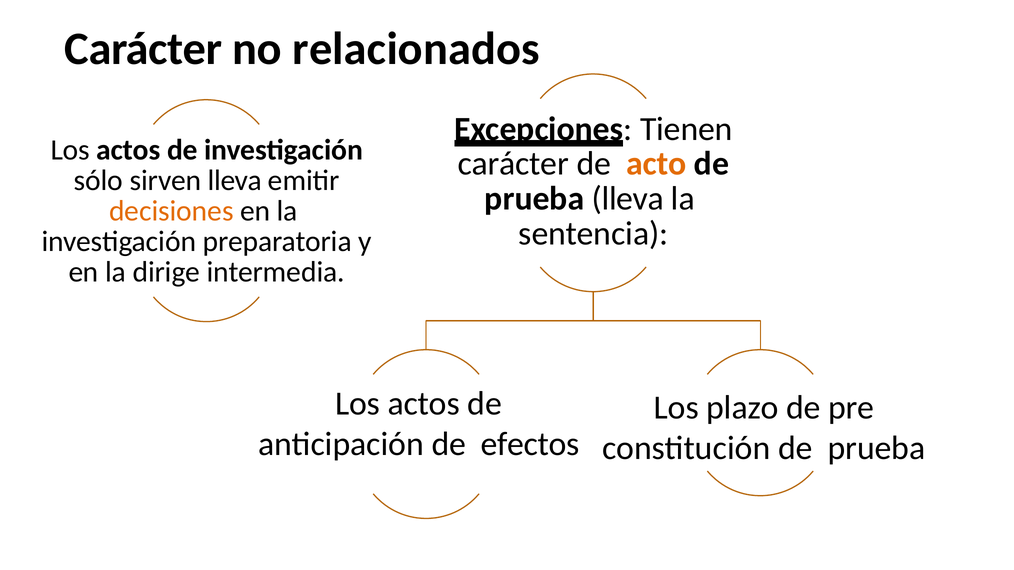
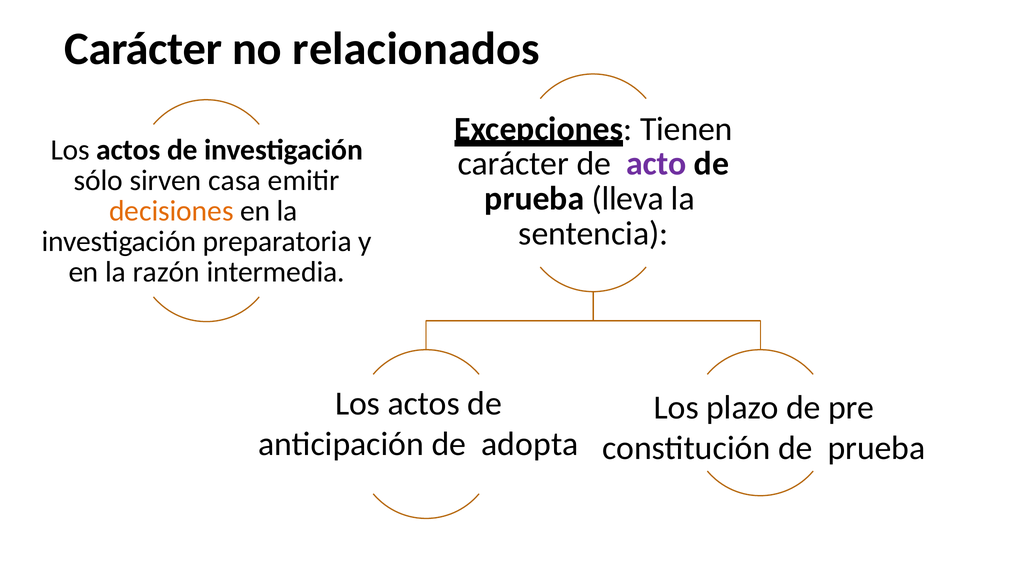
acto colour: orange -> purple
sirven lleva: lleva -> casa
dirige: dirige -> razón
efectos: efectos -> adopta
